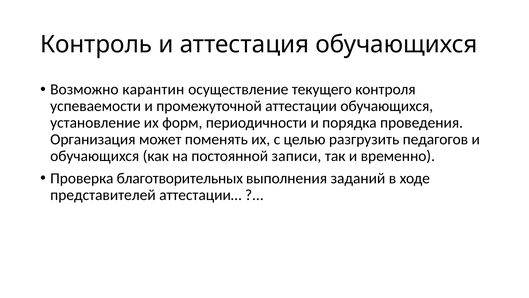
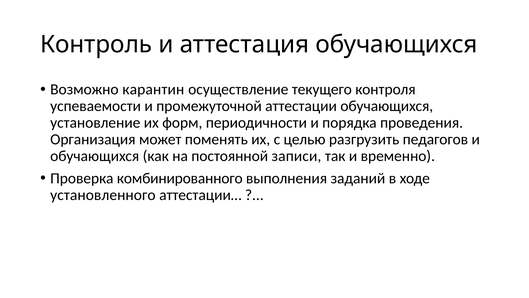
благотворительных: благотворительных -> комбинированного
представителей: представителей -> установленного
